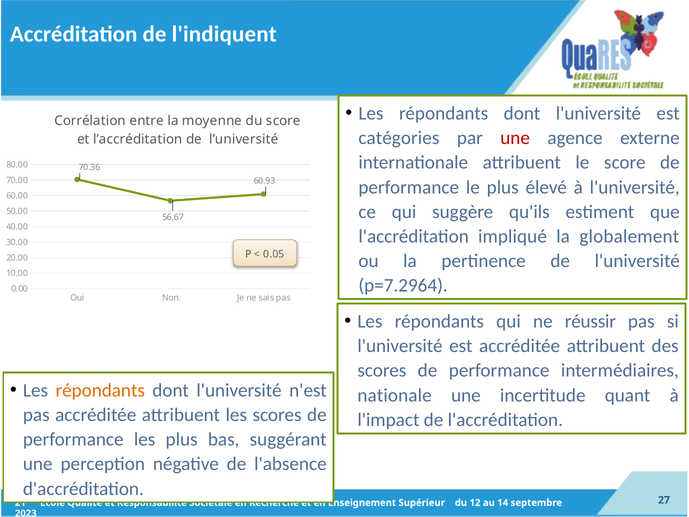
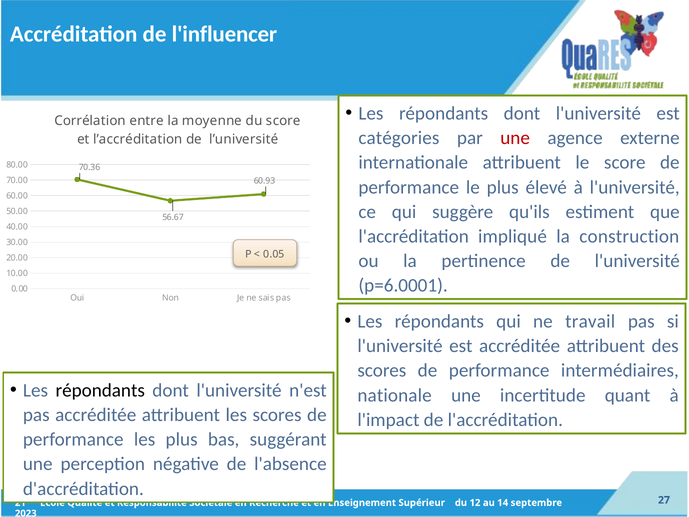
l'indiquent: l'indiquent -> l'influencer
globalement: globalement -> construction
p=7.2964: p=7.2964 -> p=6.0001
réussir: réussir -> travail
répondants at (100, 390) colour: orange -> black
